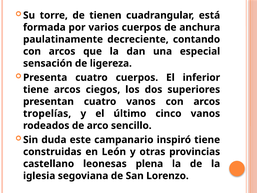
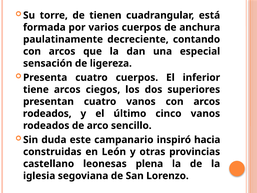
tropelías at (47, 113): tropelías -> rodeados
inspiró tiene: tiene -> hacia
